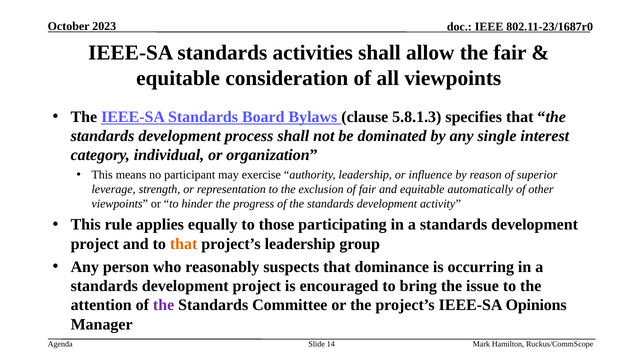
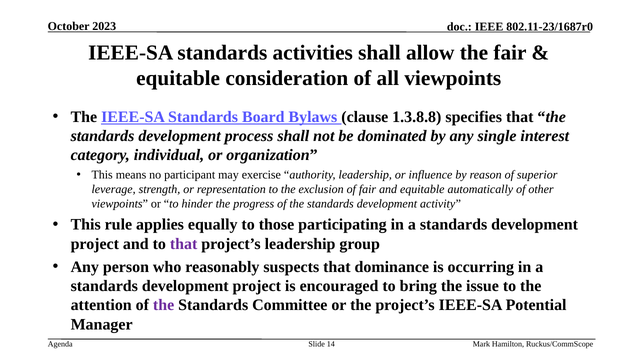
5.8.1.3: 5.8.1.3 -> 1.3.8.8
that at (184, 244) colour: orange -> purple
Opinions: Opinions -> Potential
